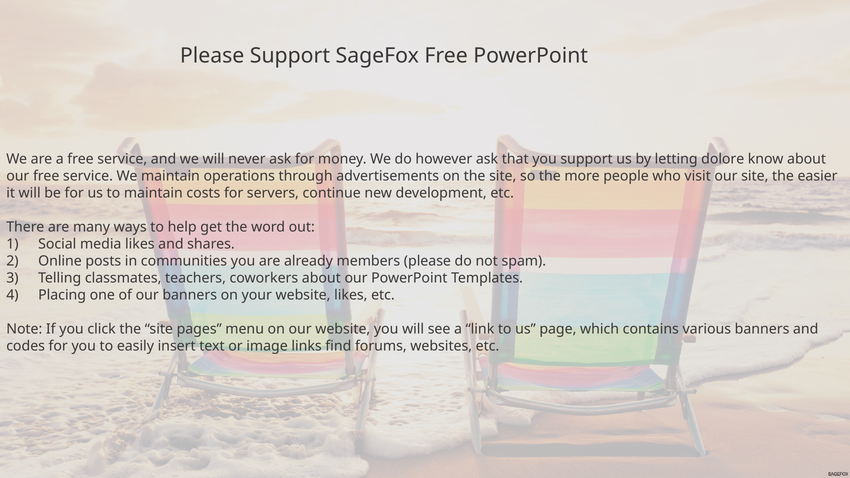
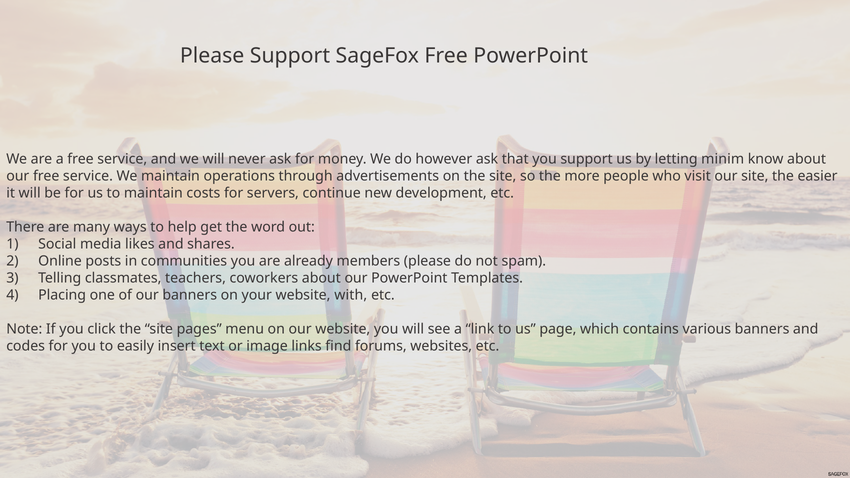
dolore: dolore -> minim
website likes: likes -> with
